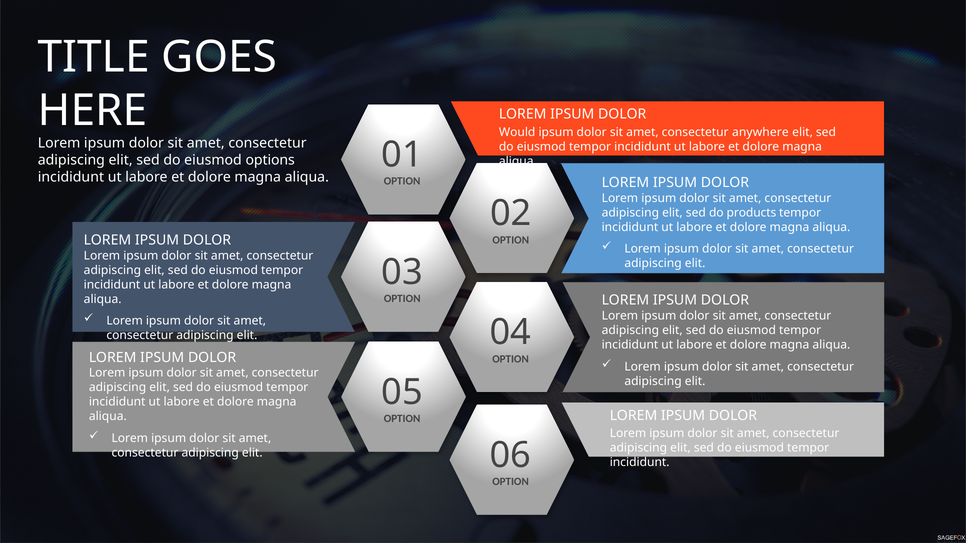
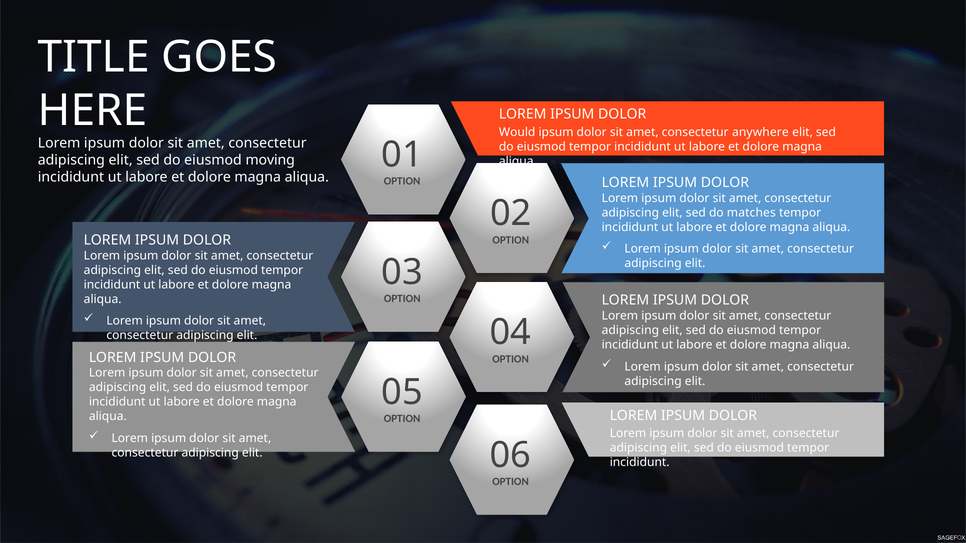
options: options -> moving
products: products -> matches
